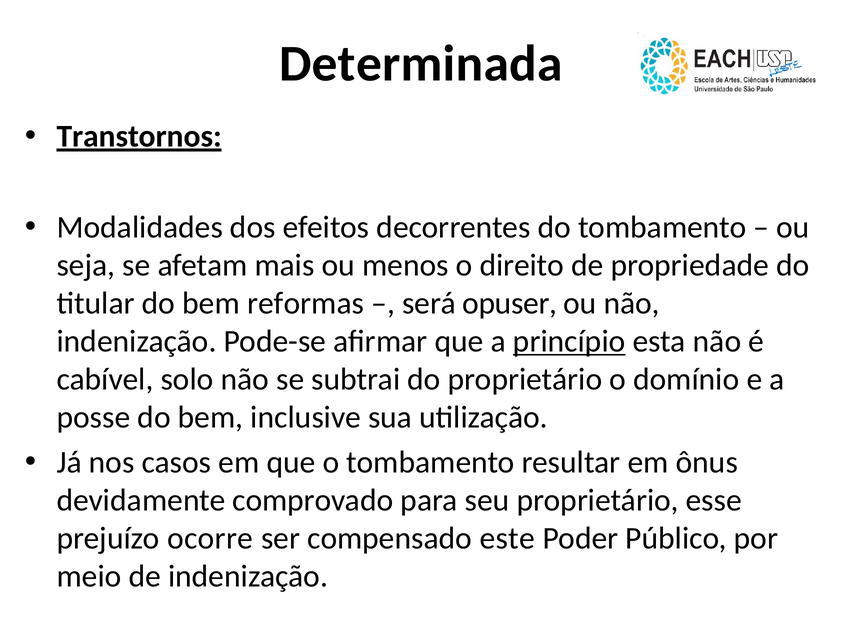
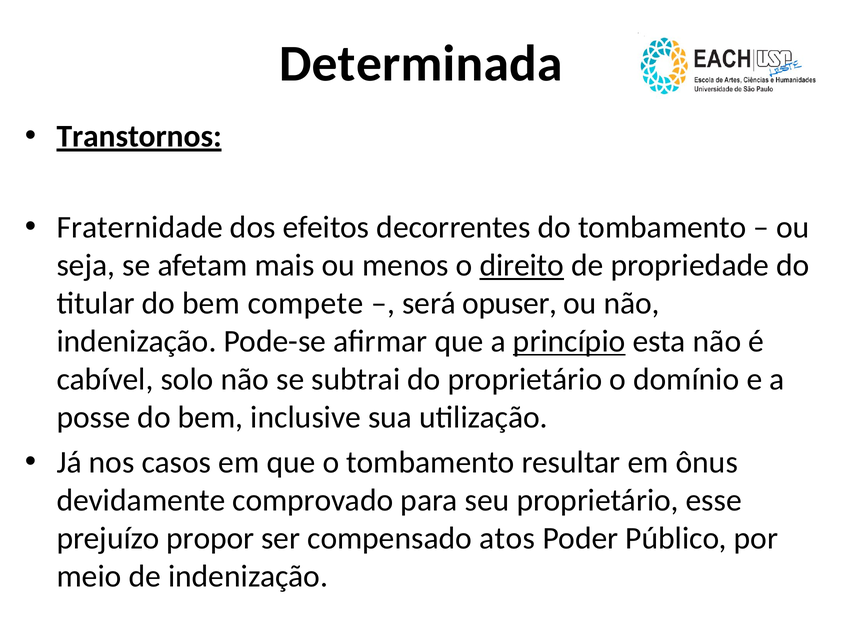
Modalidades: Modalidades -> Fraternidade
direito underline: none -> present
reformas: reformas -> compete
ocorre: ocorre -> propor
este: este -> atos
